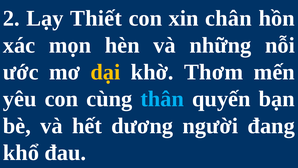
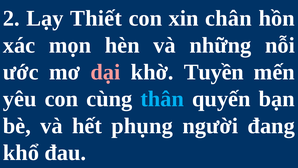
dại colour: yellow -> pink
Thơm: Thơm -> Tuyền
dương: dương -> phụng
